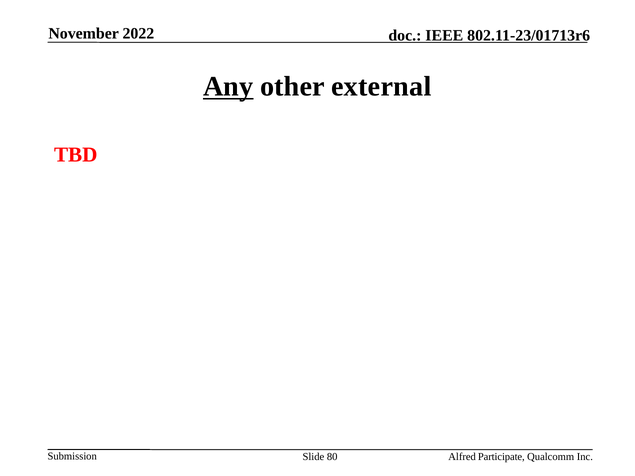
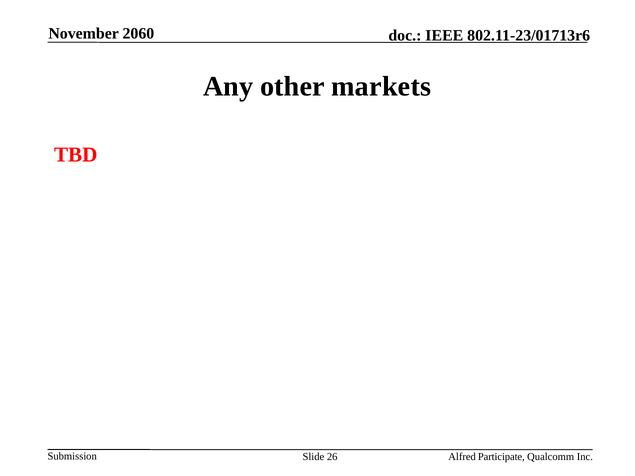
2022: 2022 -> 2060
Any underline: present -> none
external: external -> markets
80: 80 -> 26
